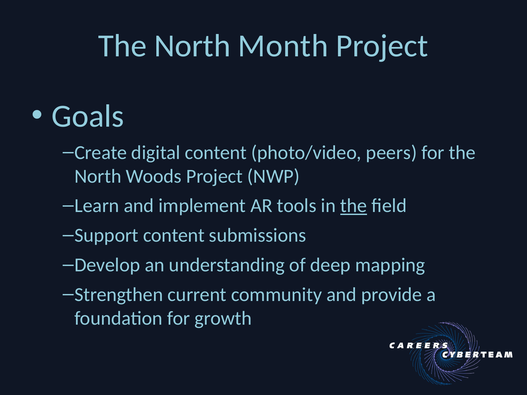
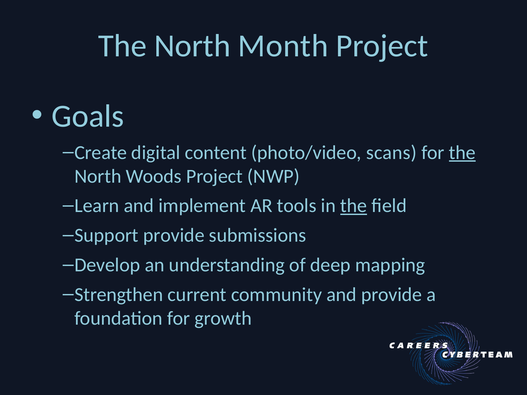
peers: peers -> scans
the at (462, 153) underline: none -> present
Support content: content -> provide
